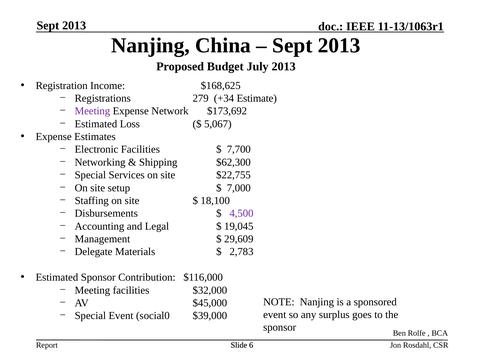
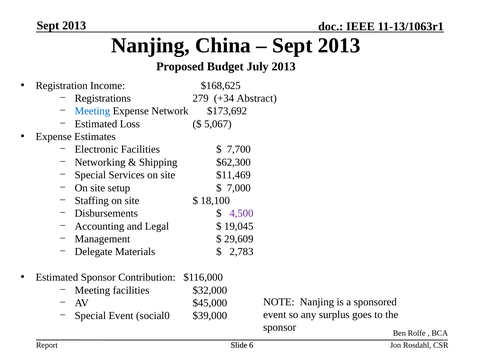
Estimate: Estimate -> Abstract
Meeting at (92, 111) colour: purple -> blue
$22,755: $22,755 -> $11,469
